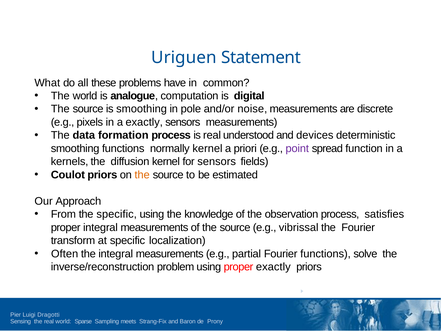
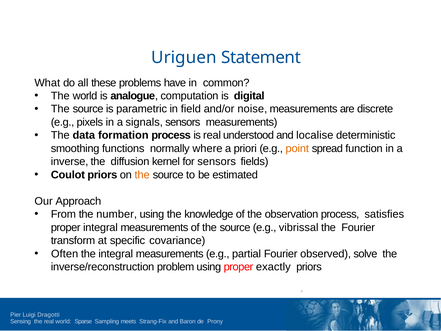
is smoothing: smoothing -> parametric
pole: pole -> field
a exactly: exactly -> signals
devices: devices -> localise
normally kernel: kernel -> where
point colour: purple -> orange
kernels: kernels -> inverse
the specific: specific -> number
localization: localization -> covariance
Fourier functions: functions -> observed
